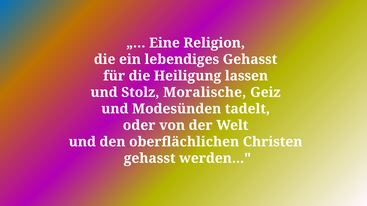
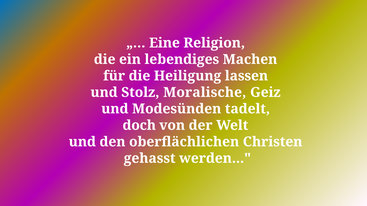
lebendiges Gehasst: Gehasst -> Machen
oder: oder -> doch
